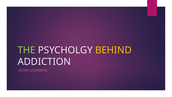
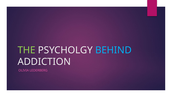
BEHIND colour: yellow -> light blue
